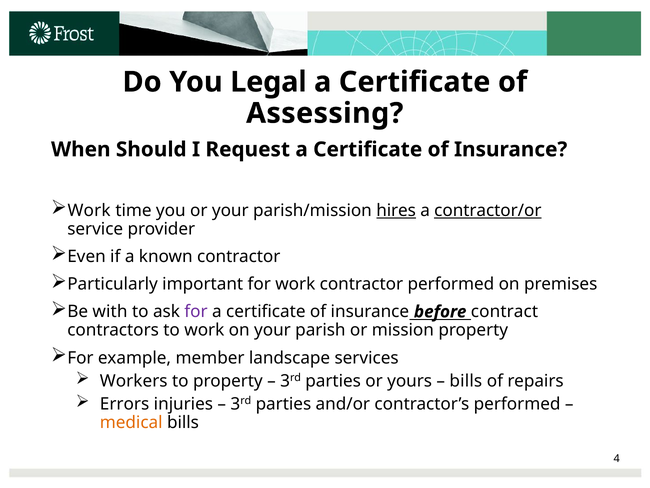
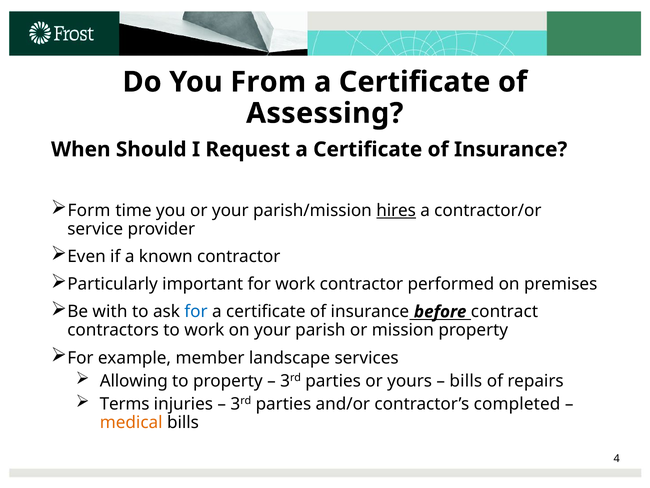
Legal: Legal -> From
Work at (89, 210): Work -> Form
contractor/or underline: present -> none
for at (196, 311) colour: purple -> blue
Workers: Workers -> Allowing
Errors: Errors -> Terms
contractor’s performed: performed -> completed
